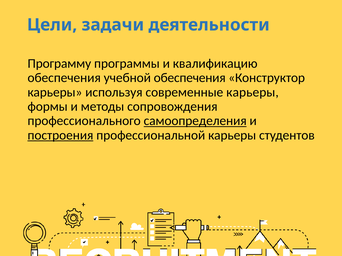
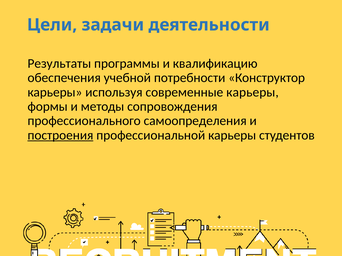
Программу: Программу -> Результаты
учебной обеспечения: обеспечения -> потребности
самоопределения underline: present -> none
